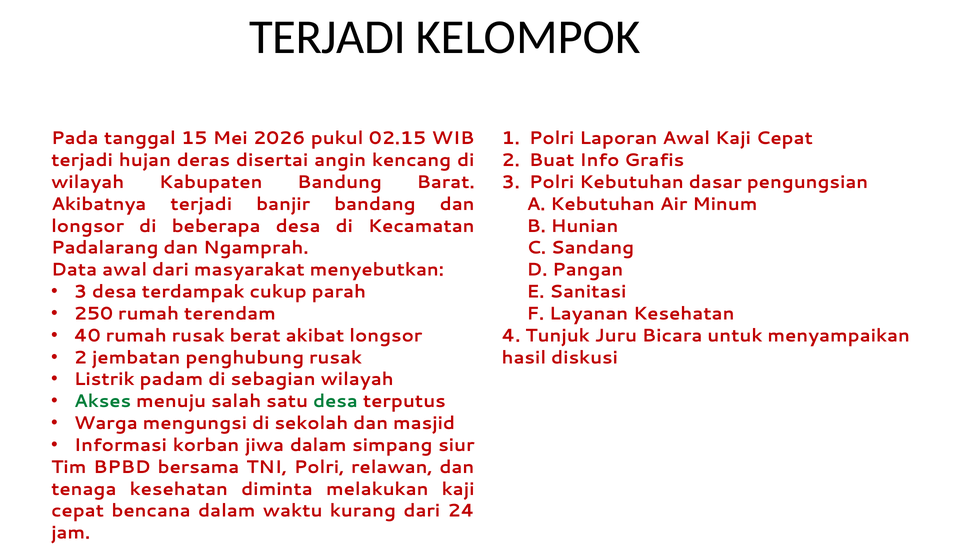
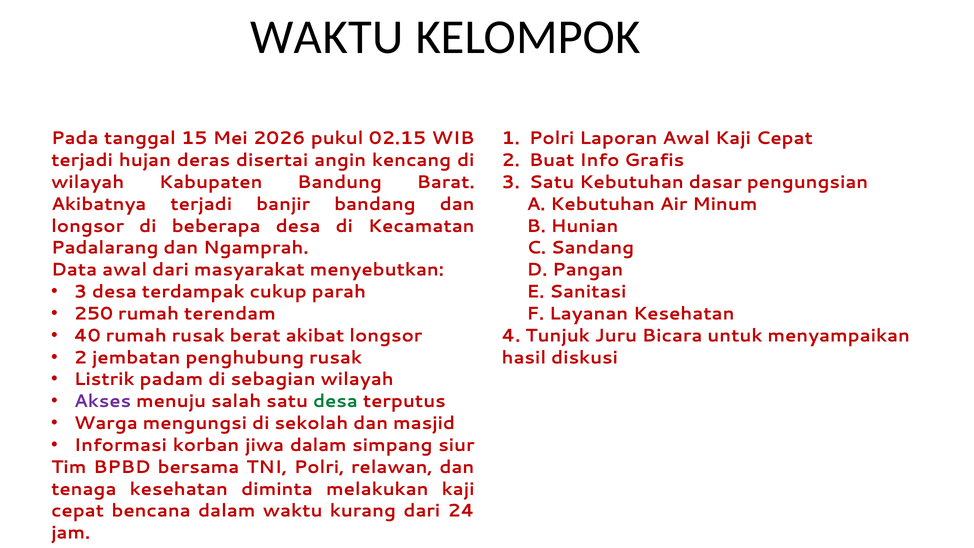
TERJADI at (327, 37): TERJADI -> WAKTU
3 Polri: Polri -> Satu
Akses colour: green -> purple
